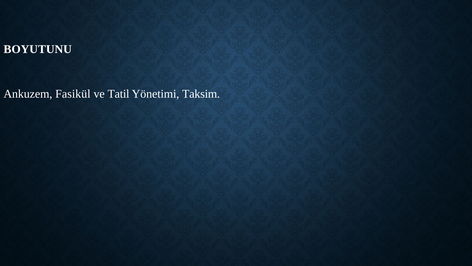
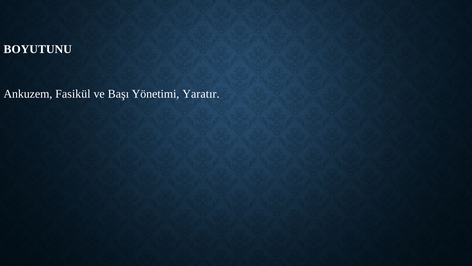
Tatil: Tatil -> Başı
Taksim: Taksim -> Yaratır
